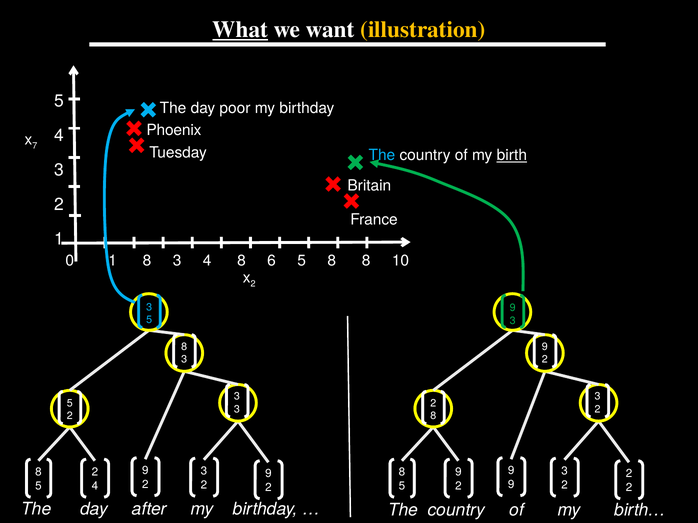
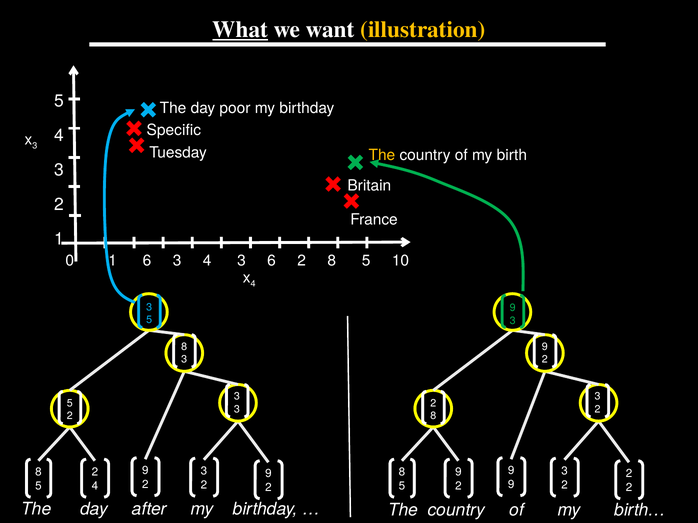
Phoenix: Phoenix -> Specific
7 at (35, 146): 7 -> 3
The at (382, 155) colour: light blue -> yellow
birth underline: present -> none
8 at (147, 261): 8 -> 6
3 4 8: 8 -> 3
6 5: 5 -> 2
8 at (366, 261): 8 -> 5
2 at (253, 284): 2 -> 4
